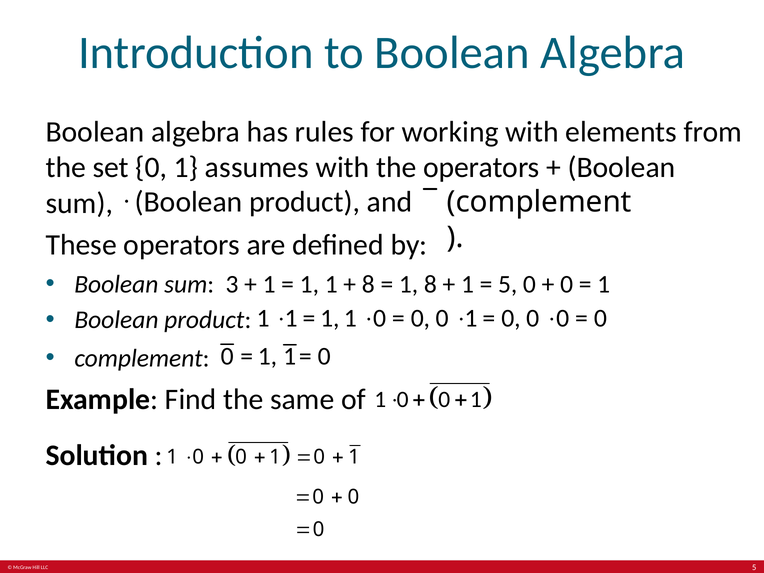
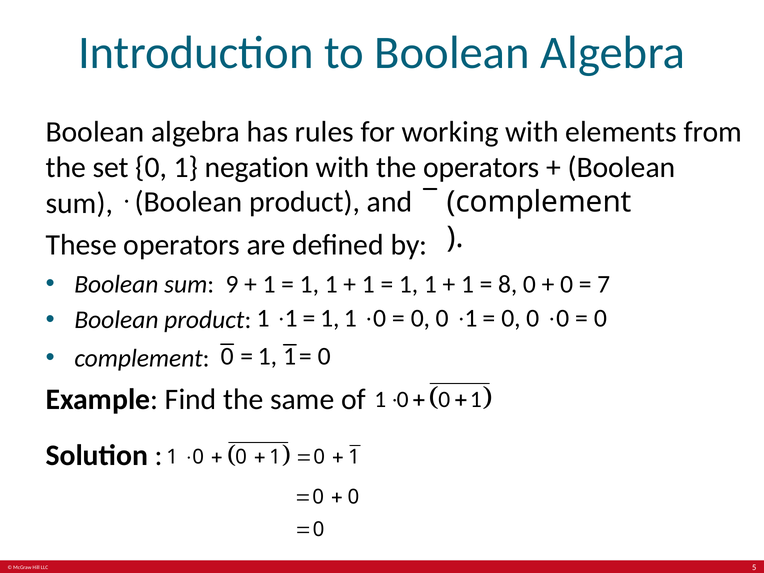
assumes: assumes -> negation
3: 3 -> 9
8 at (368, 284): 8 -> 1
8 at (430, 284): 8 -> 1
5 at (508, 284): 5 -> 8
1 at (604, 284): 1 -> 7
